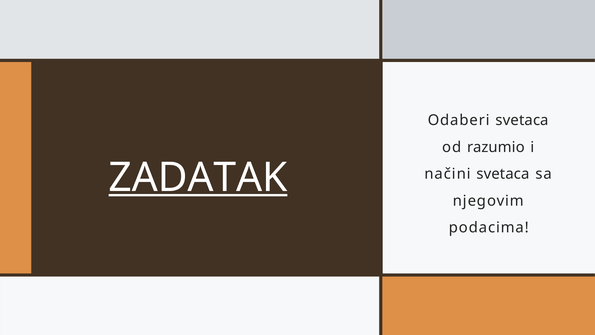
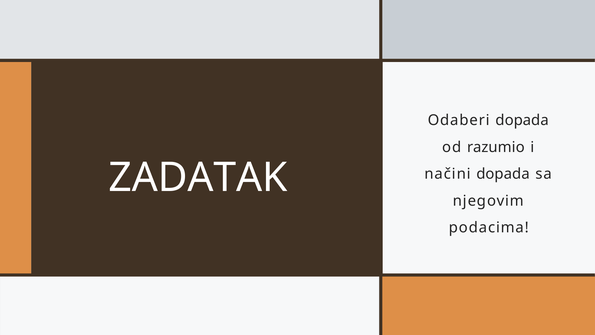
Odaberi svetaca: svetaca -> dopada
ZADATAK underline: present -> none
načini svetaca: svetaca -> dopada
